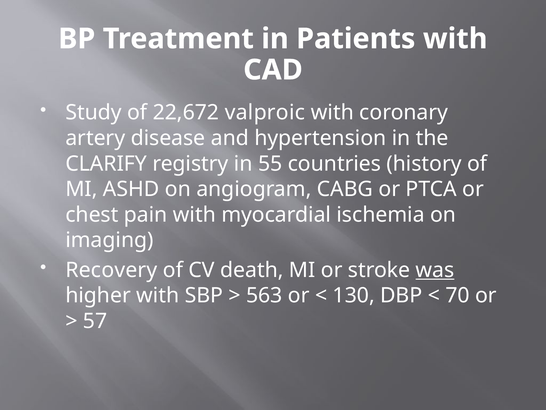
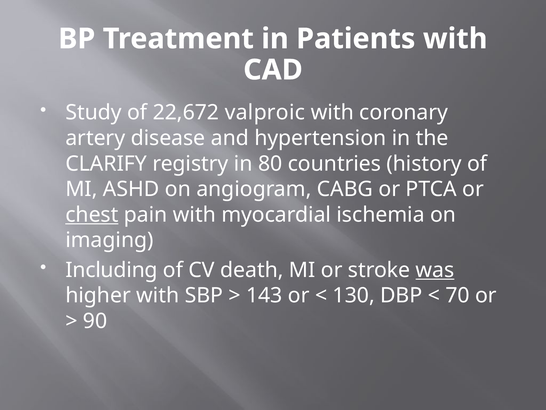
55: 55 -> 80
chest underline: none -> present
Recovery: Recovery -> Including
563: 563 -> 143
57: 57 -> 90
